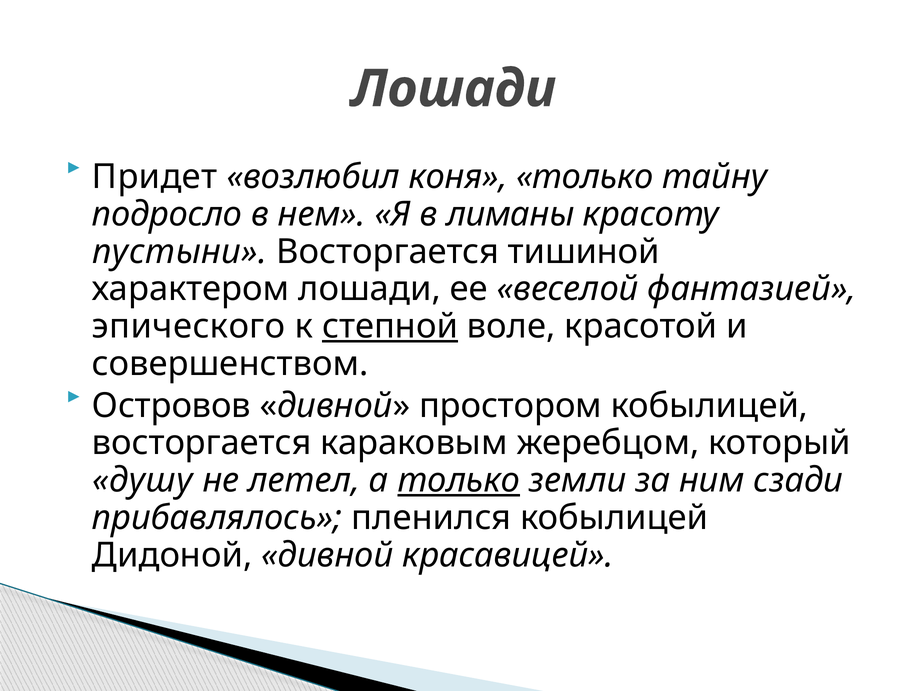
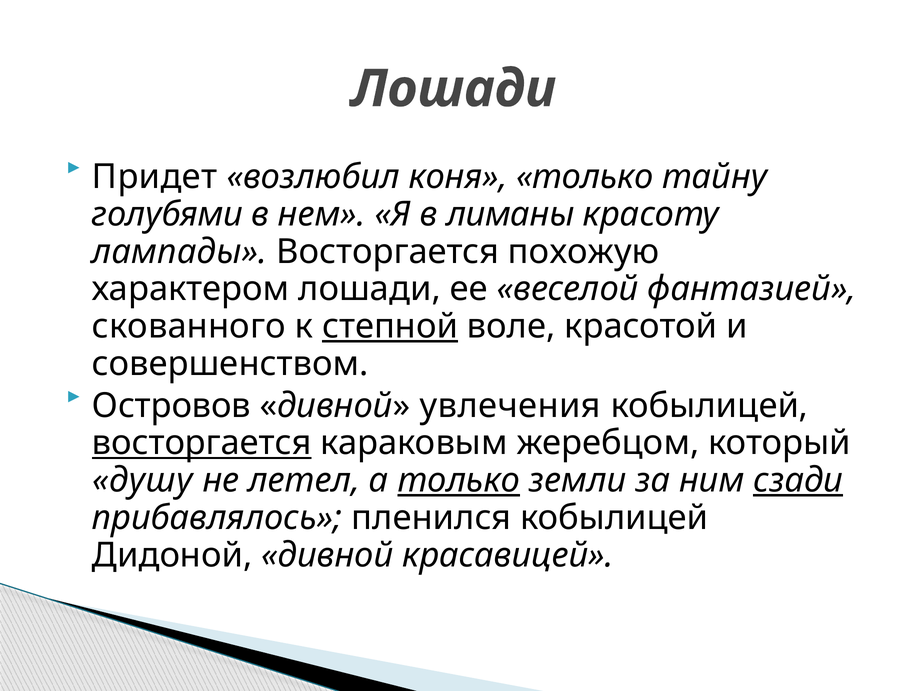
подросло: подросло -> голубями
пустыни: пустыни -> лампады
тишиной: тишиной -> похожую
эпического: эпического -> скованного
простором: простором -> увлечения
восторгается at (202, 443) underline: none -> present
сзади underline: none -> present
